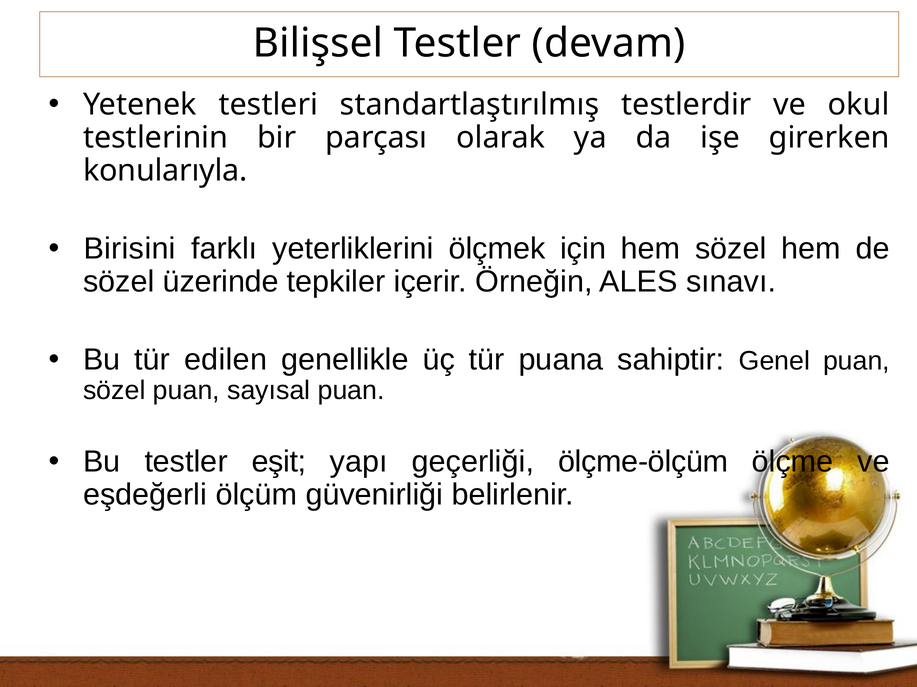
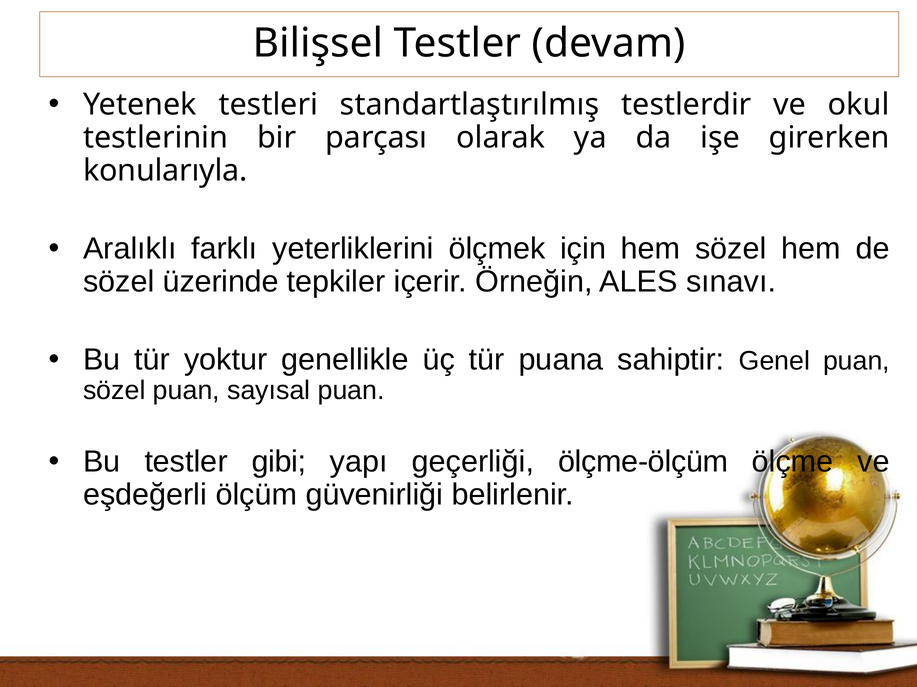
Birisini: Birisini -> Aralıklı
edilen: edilen -> yoktur
eşit: eşit -> gibi
